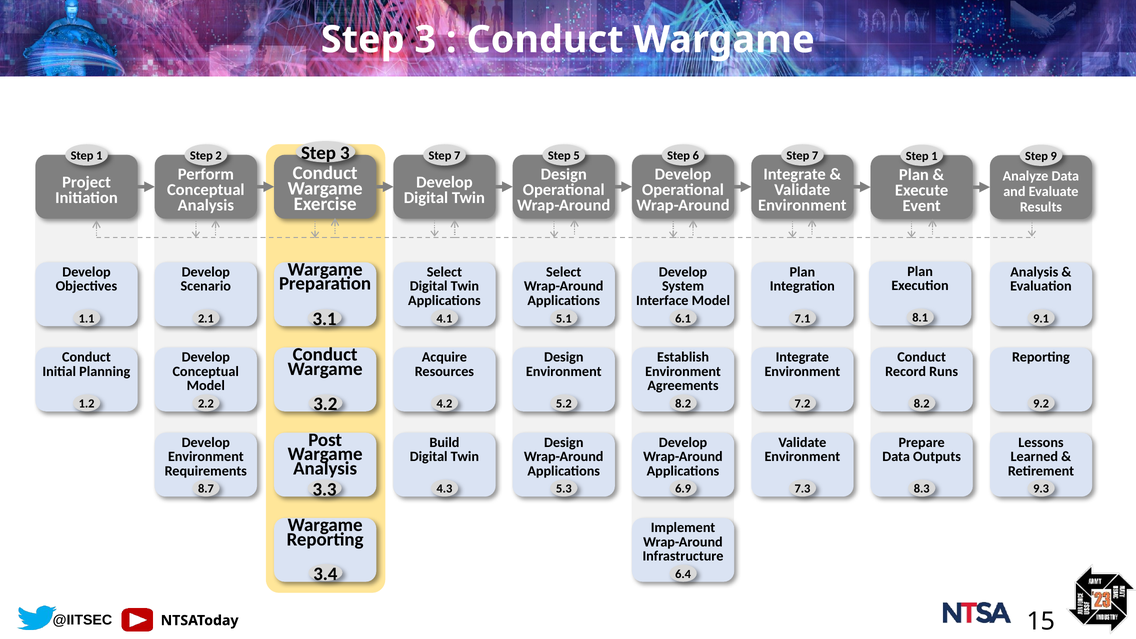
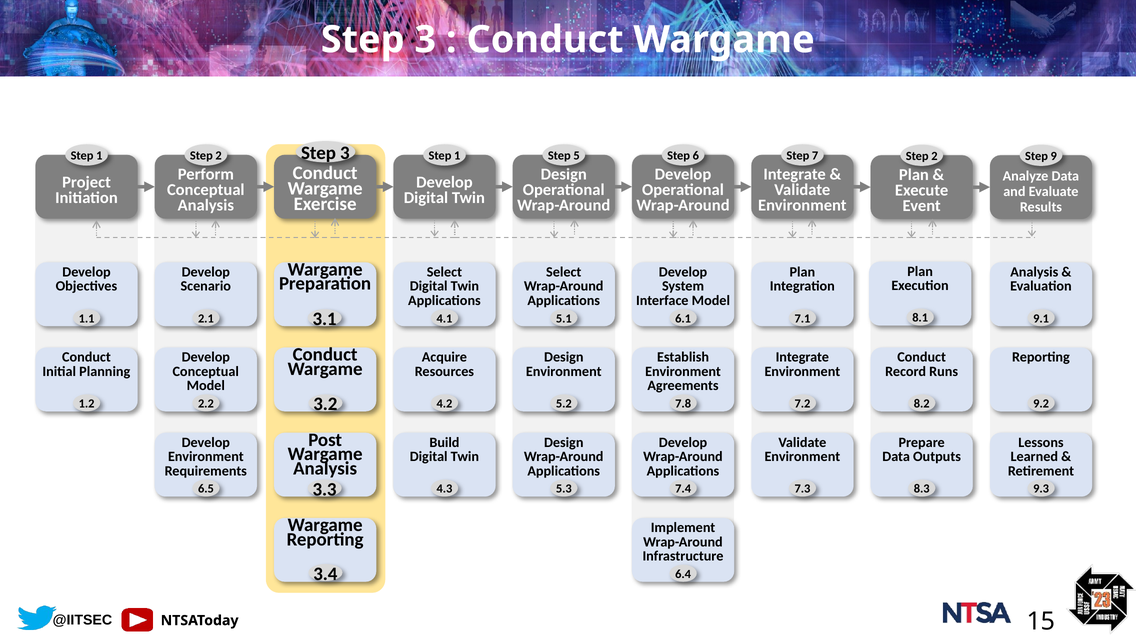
7 at (457, 156): 7 -> 1
1 at (934, 156): 1 -> 2
8.2 at (683, 404): 8.2 -> 7.8
8.7: 8.7 -> 6.5
6.9: 6.9 -> 7.4
